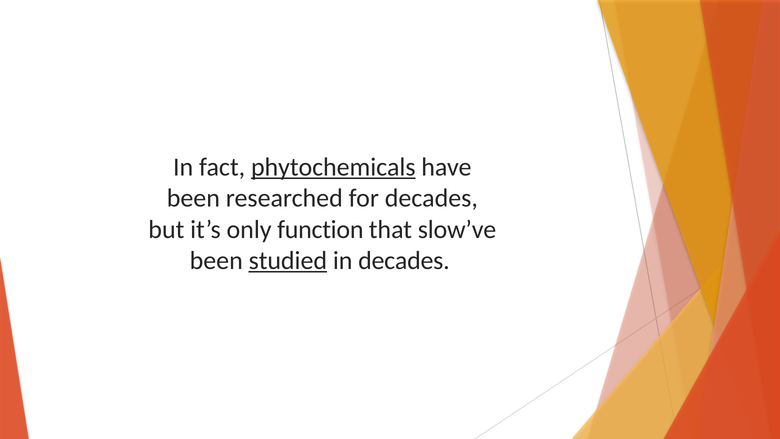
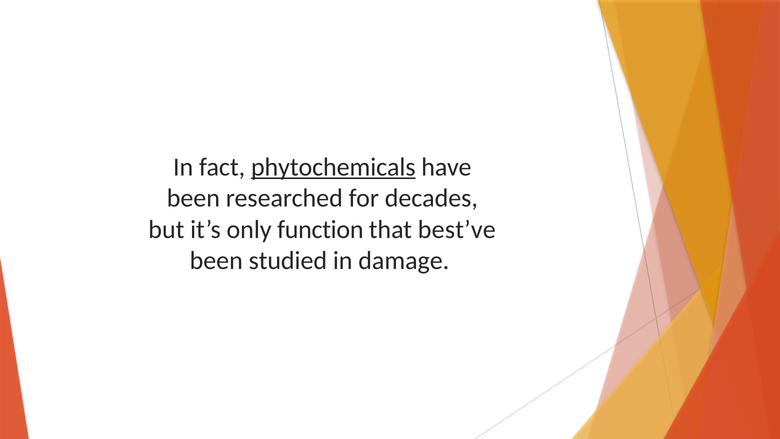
slow’ve: slow’ve -> best’ve
studied underline: present -> none
in decades: decades -> damage
